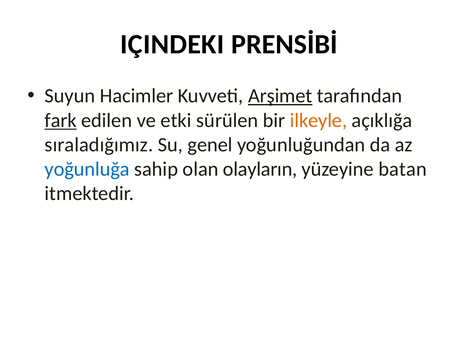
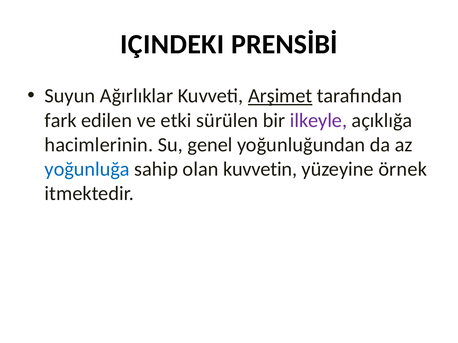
Hacimler: Hacimler -> Ağırlıklar
fark underline: present -> none
ilkeyle colour: orange -> purple
sıraladığımız: sıraladığımız -> hacimlerinin
olayların: olayların -> kuvvetin
batan: batan -> örnek
